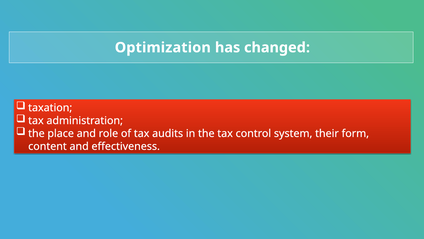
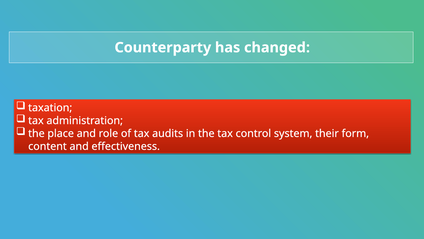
Optimization: Optimization -> Counterparty
